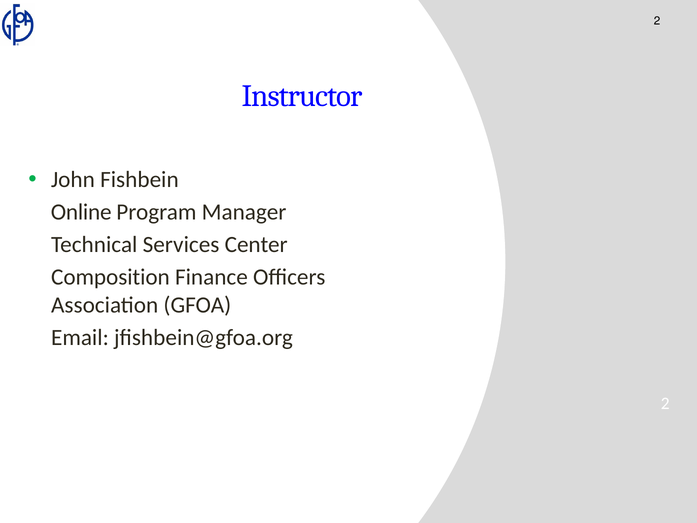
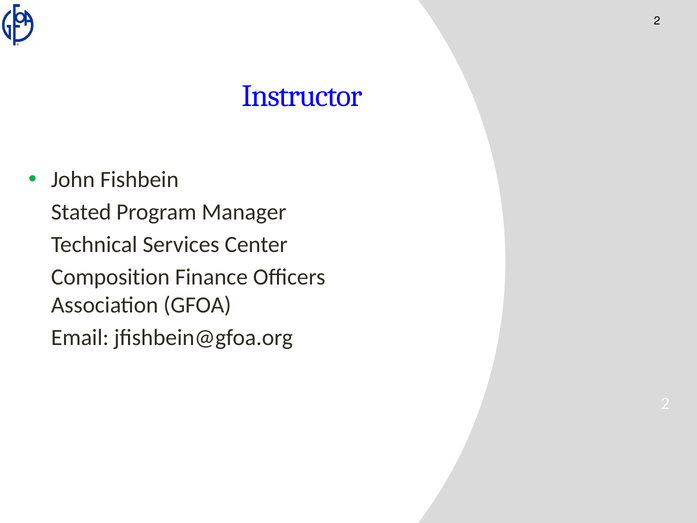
Online: Online -> Stated
